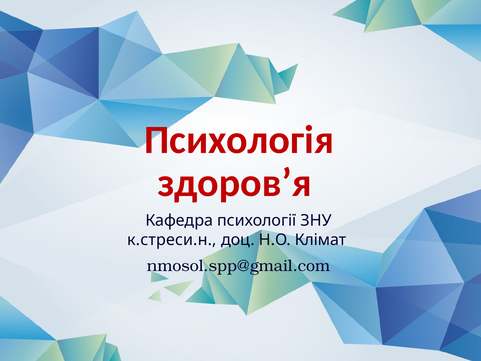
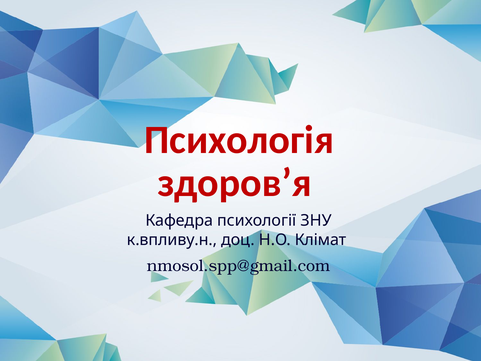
к.стреси.н: к.стреси.н -> к.впливу.н
